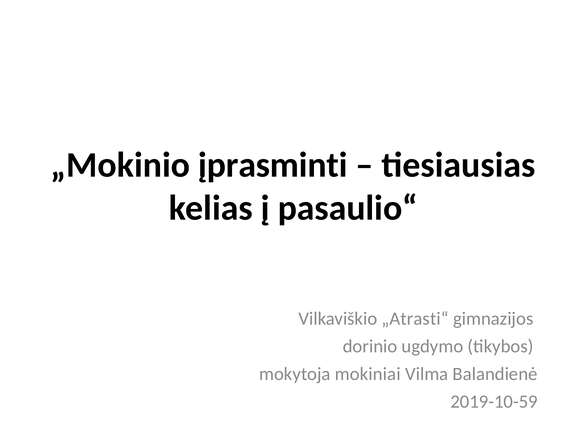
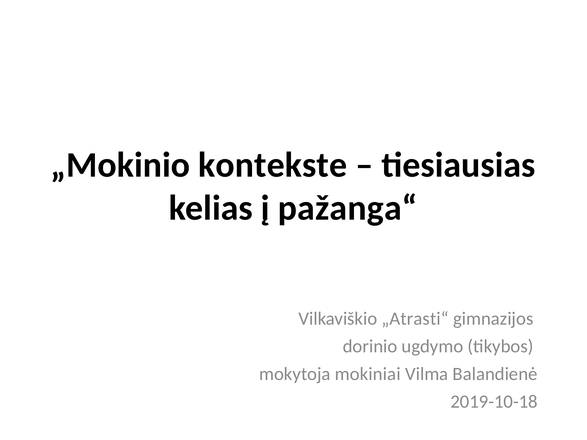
įprasminti: įprasminti -> kontekste
pasaulio“: pasaulio“ -> pažanga“
2019-10-59: 2019-10-59 -> 2019-10-18
